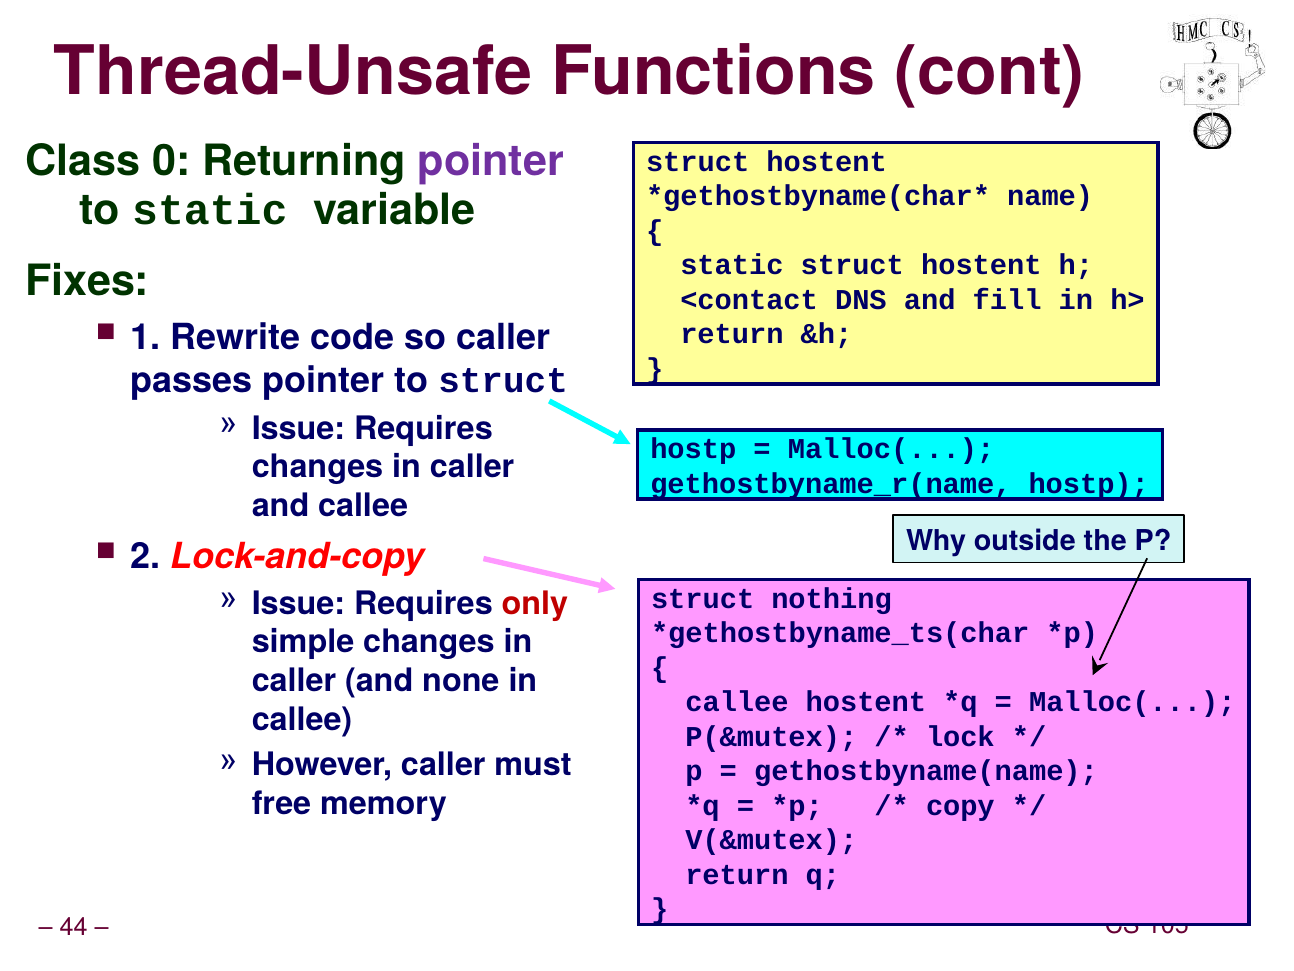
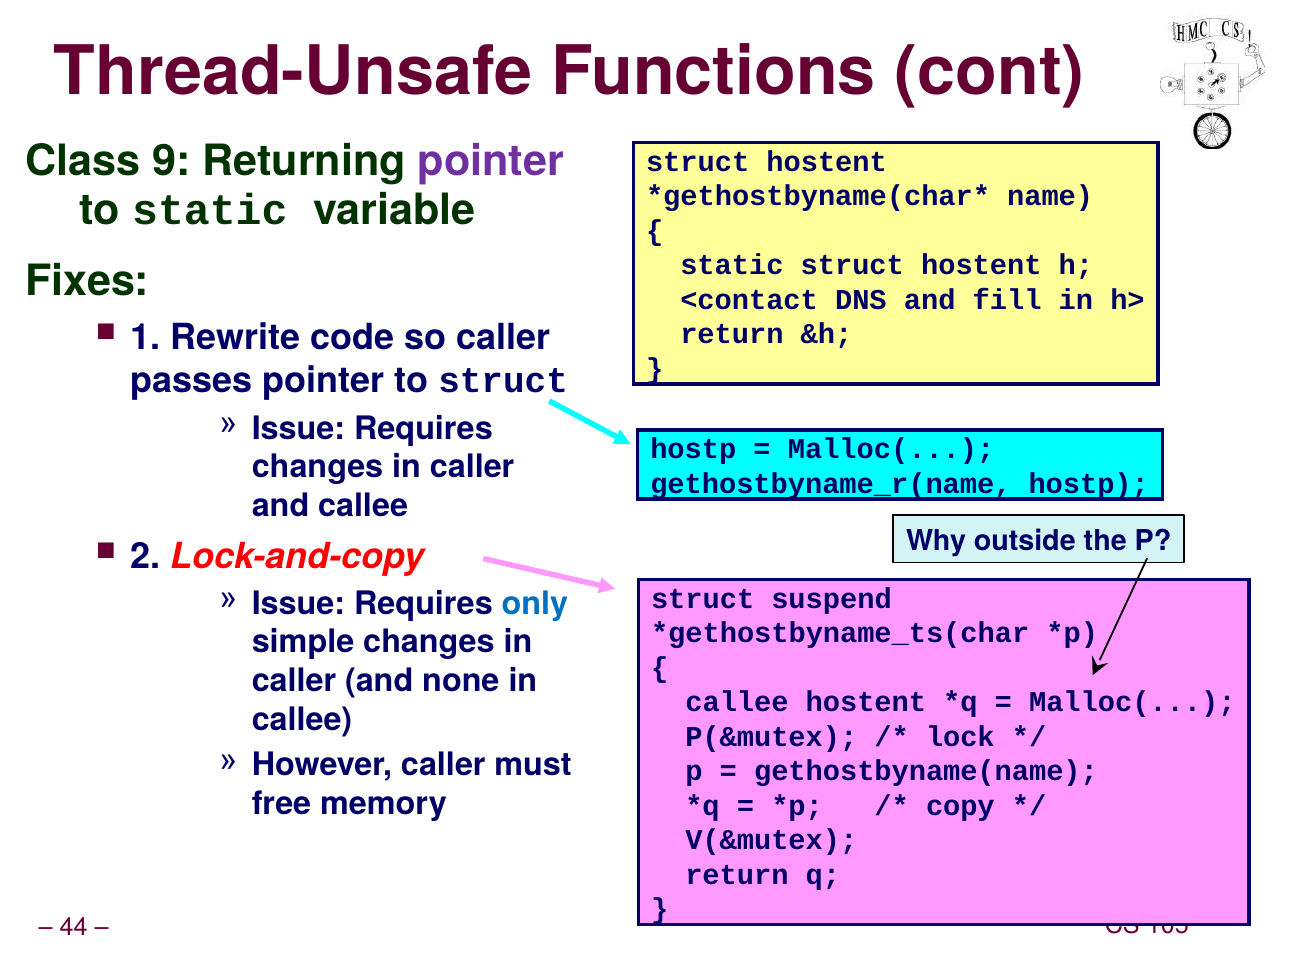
0: 0 -> 9
only colour: red -> blue
nothing: nothing -> suspend
